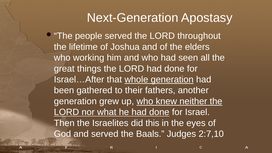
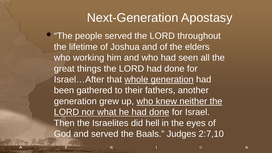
this: this -> hell
